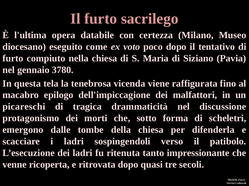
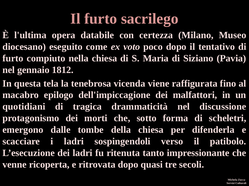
3780: 3780 -> 1812
picareschi: picareschi -> quotidiani
